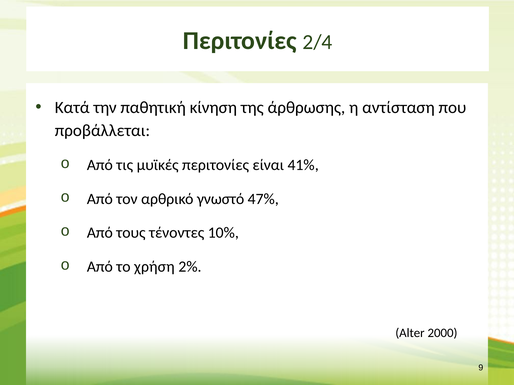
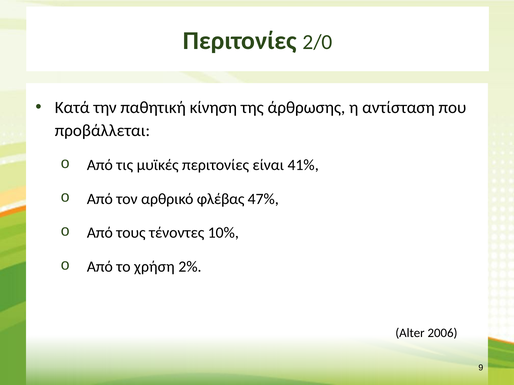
2/4: 2/4 -> 2/0
γνωστό: γνωστό -> φλέβας
2000: 2000 -> 2006
